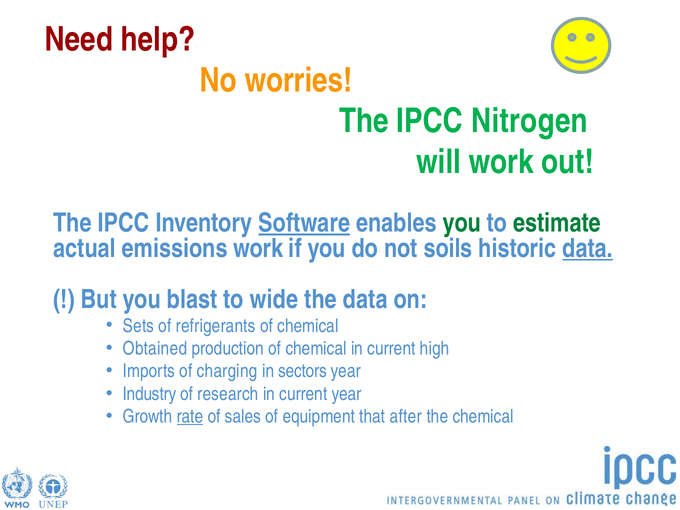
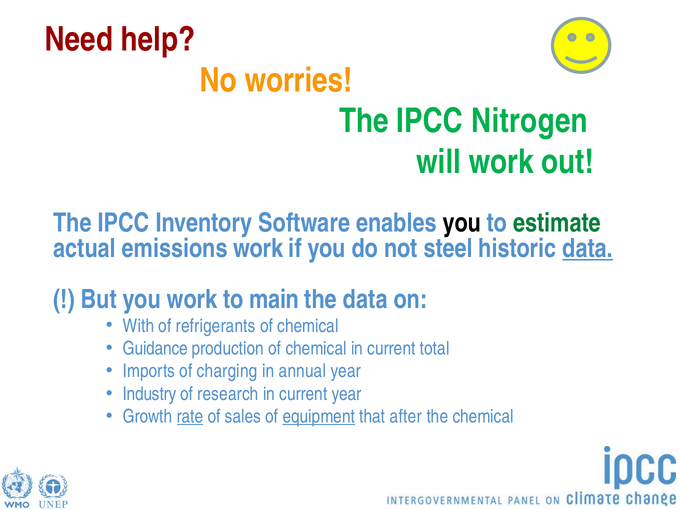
Software underline: present -> none
you at (462, 223) colour: green -> black
soils: soils -> steel
you blast: blast -> work
wide: wide -> main
Sets: Sets -> With
Obtained: Obtained -> Guidance
high: high -> total
sectors: sectors -> annual
equipment underline: none -> present
